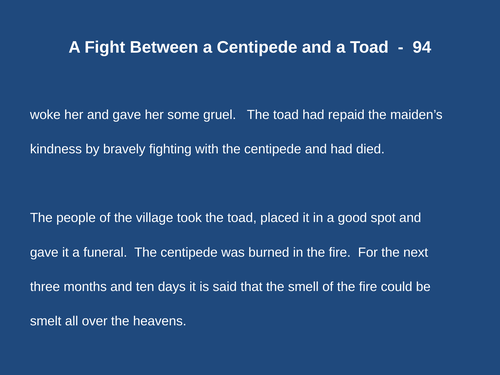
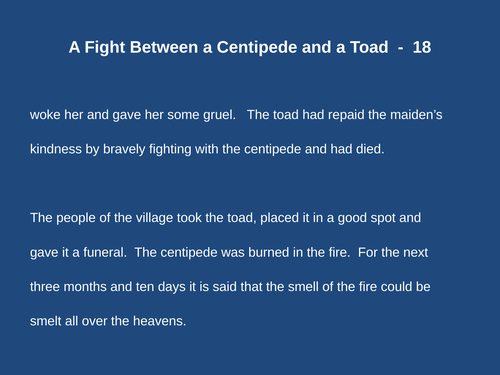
94: 94 -> 18
